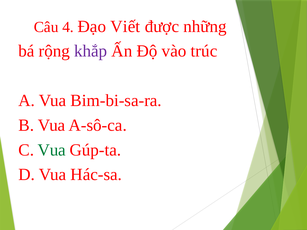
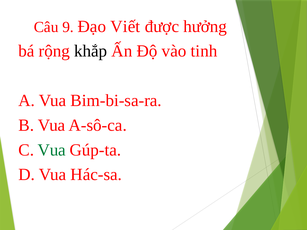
4: 4 -> 9
những: những -> hưởng
khắp colour: purple -> black
trúc: trúc -> tinh
